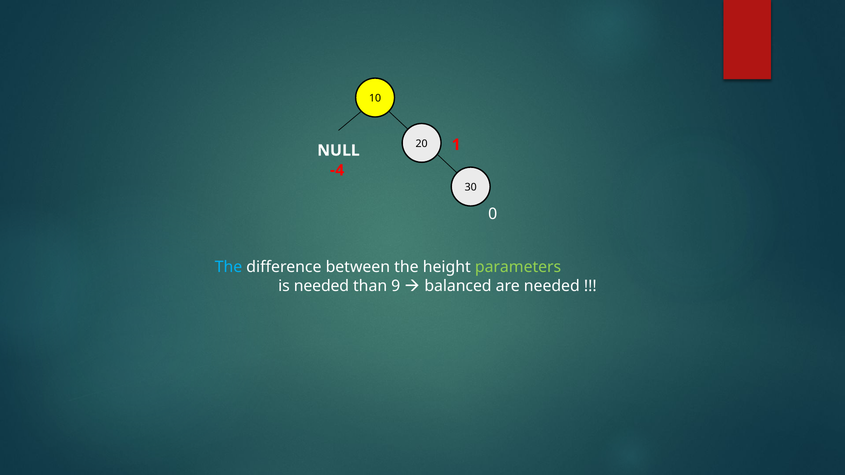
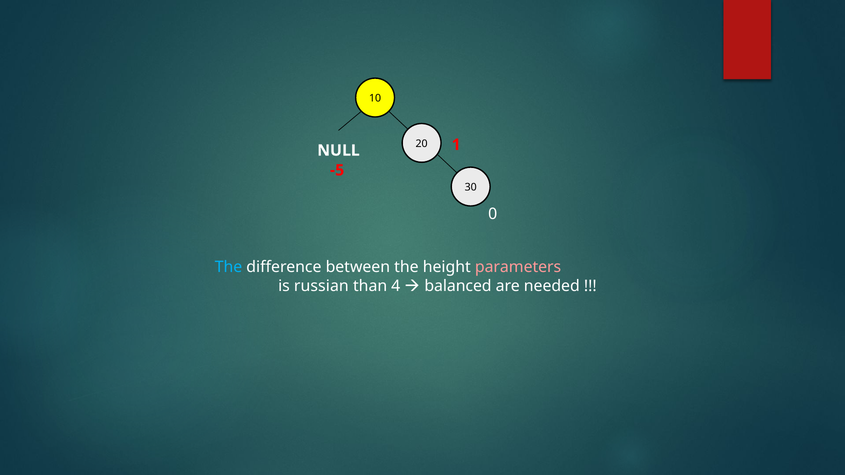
-4: -4 -> -5
parameters colour: light green -> pink
is needed: needed -> russian
9: 9 -> 4
